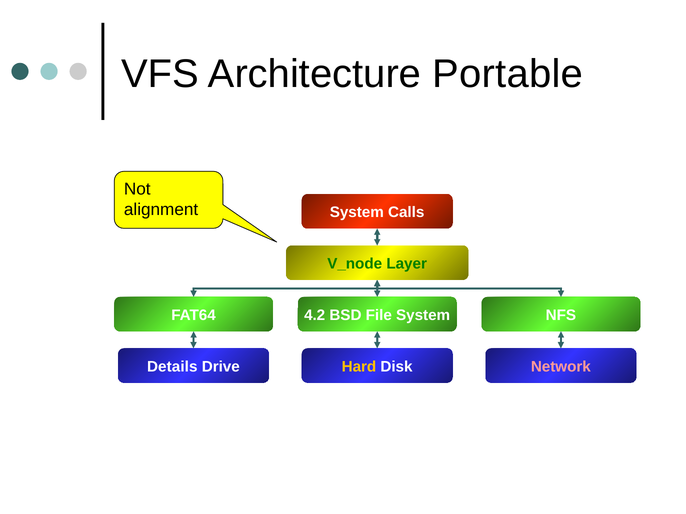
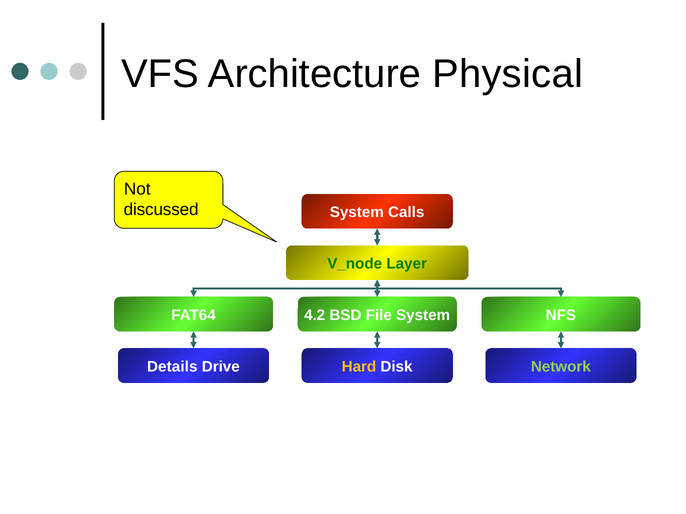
Portable: Portable -> Physical
alignment: alignment -> discussed
Network colour: pink -> light green
